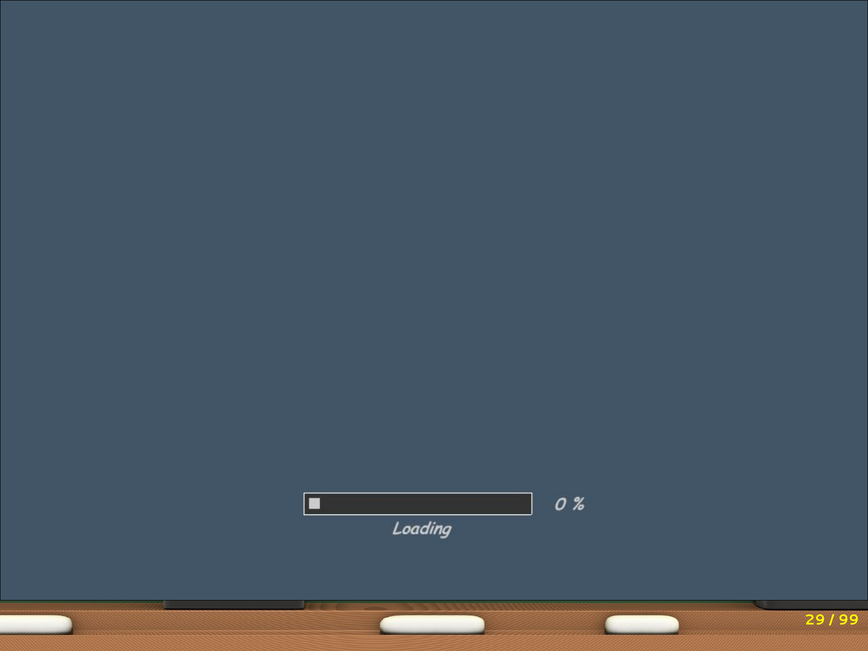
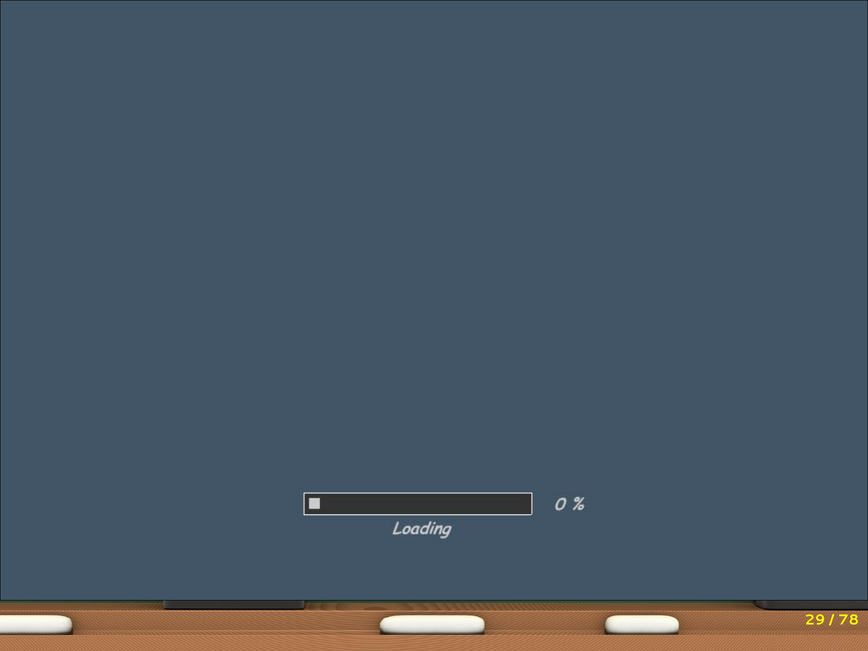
99: 99 -> 78
